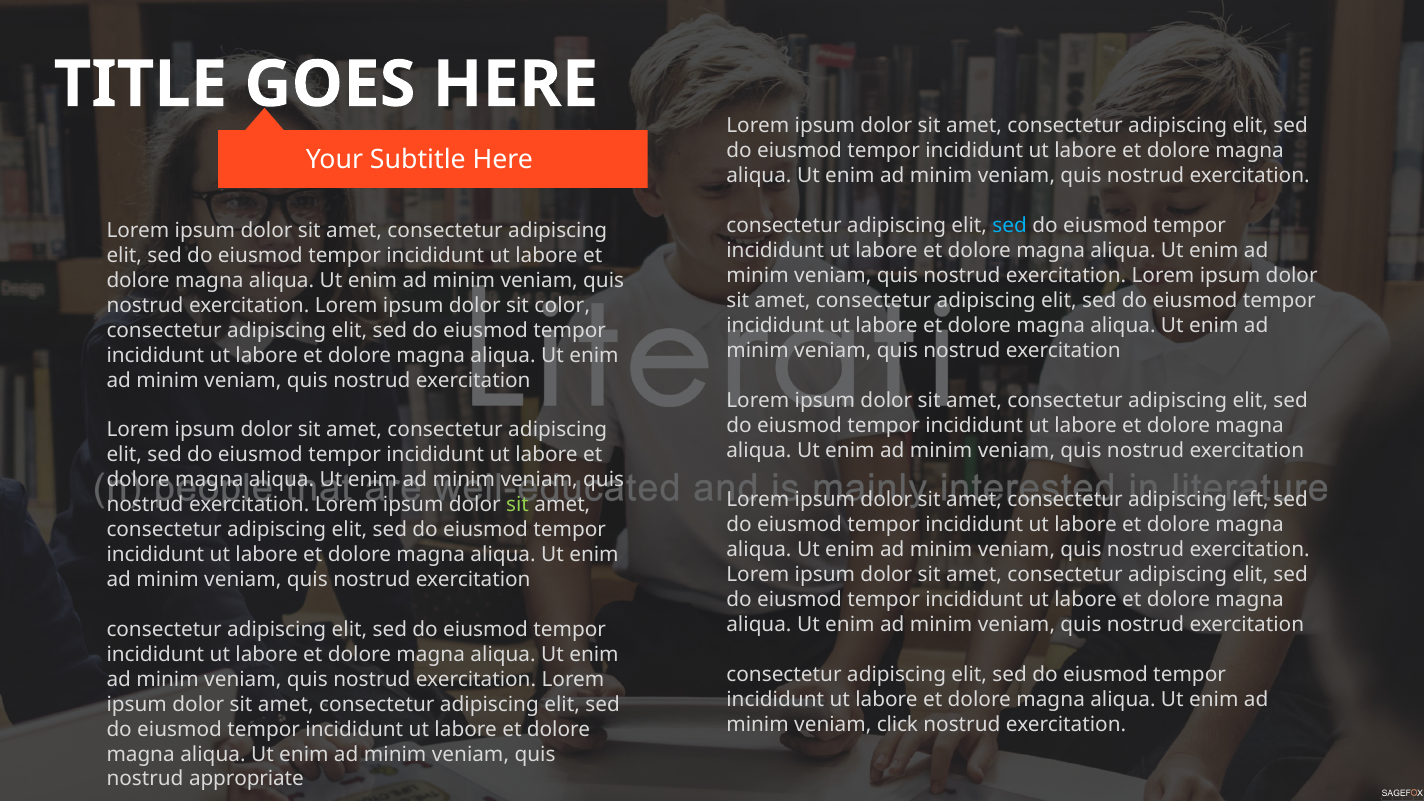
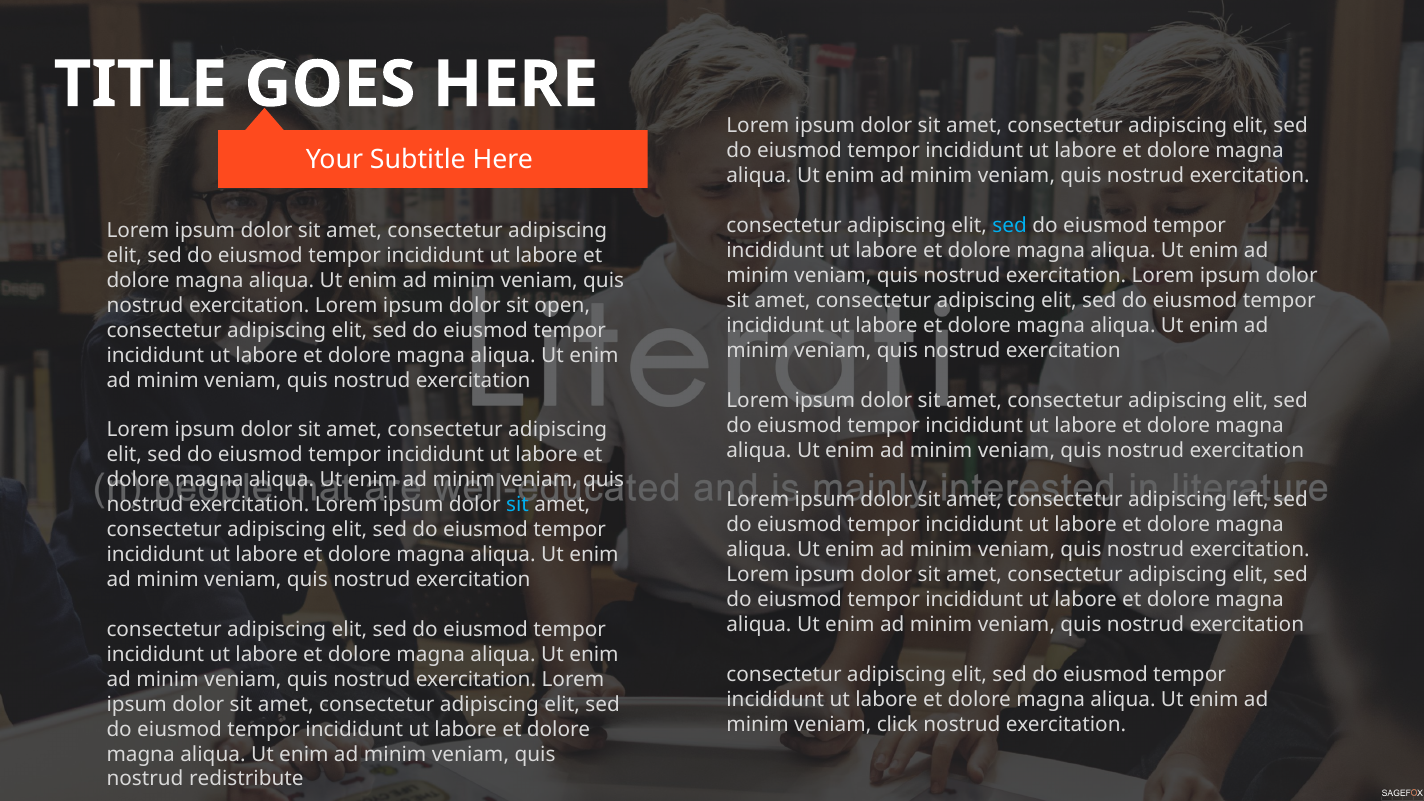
color: color -> open
sit at (518, 505) colour: light green -> light blue
appropriate: appropriate -> redistribute
